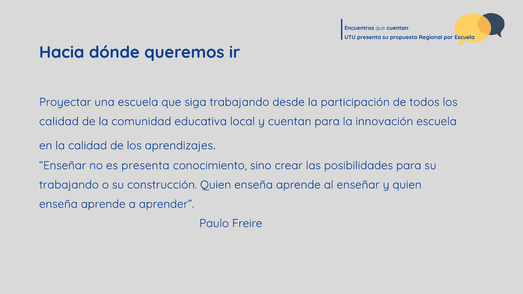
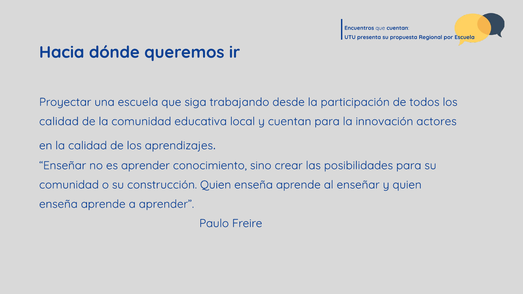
innovación escuela: escuela -> actores
es presenta: presenta -> aprender
trabajando at (69, 185): trabajando -> comunidad
